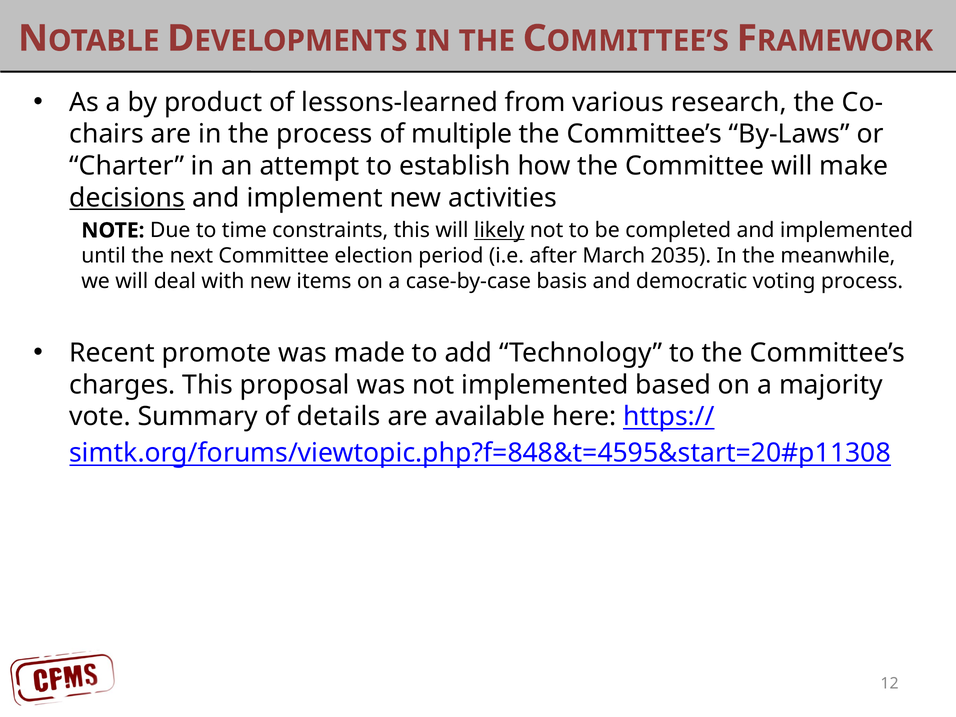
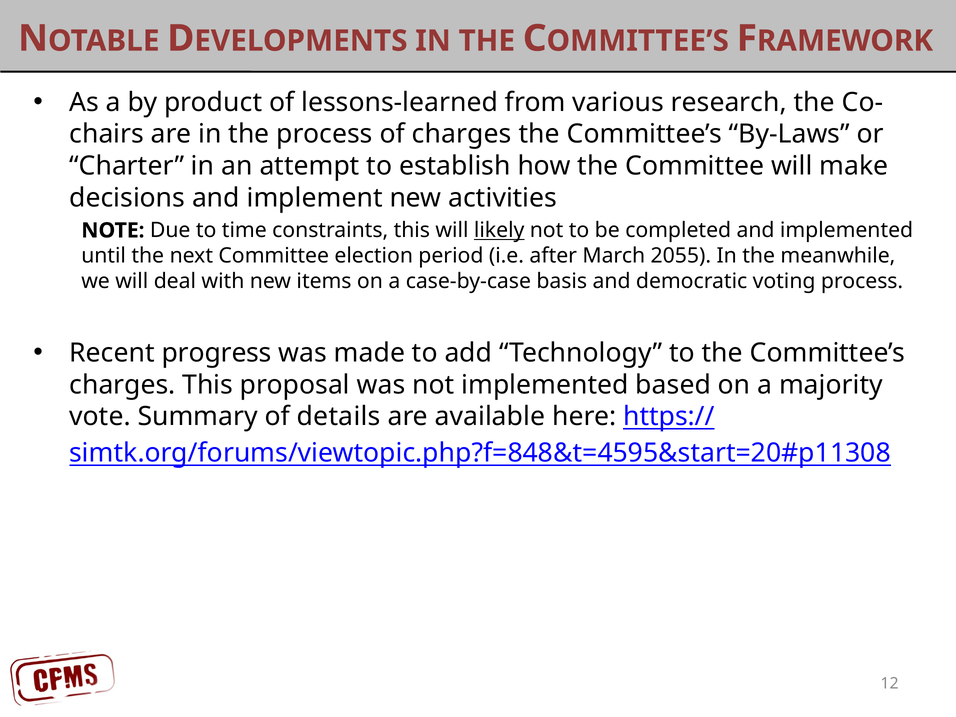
of multiple: multiple -> charges
decisions underline: present -> none
2035: 2035 -> 2055
promote: promote -> progress
